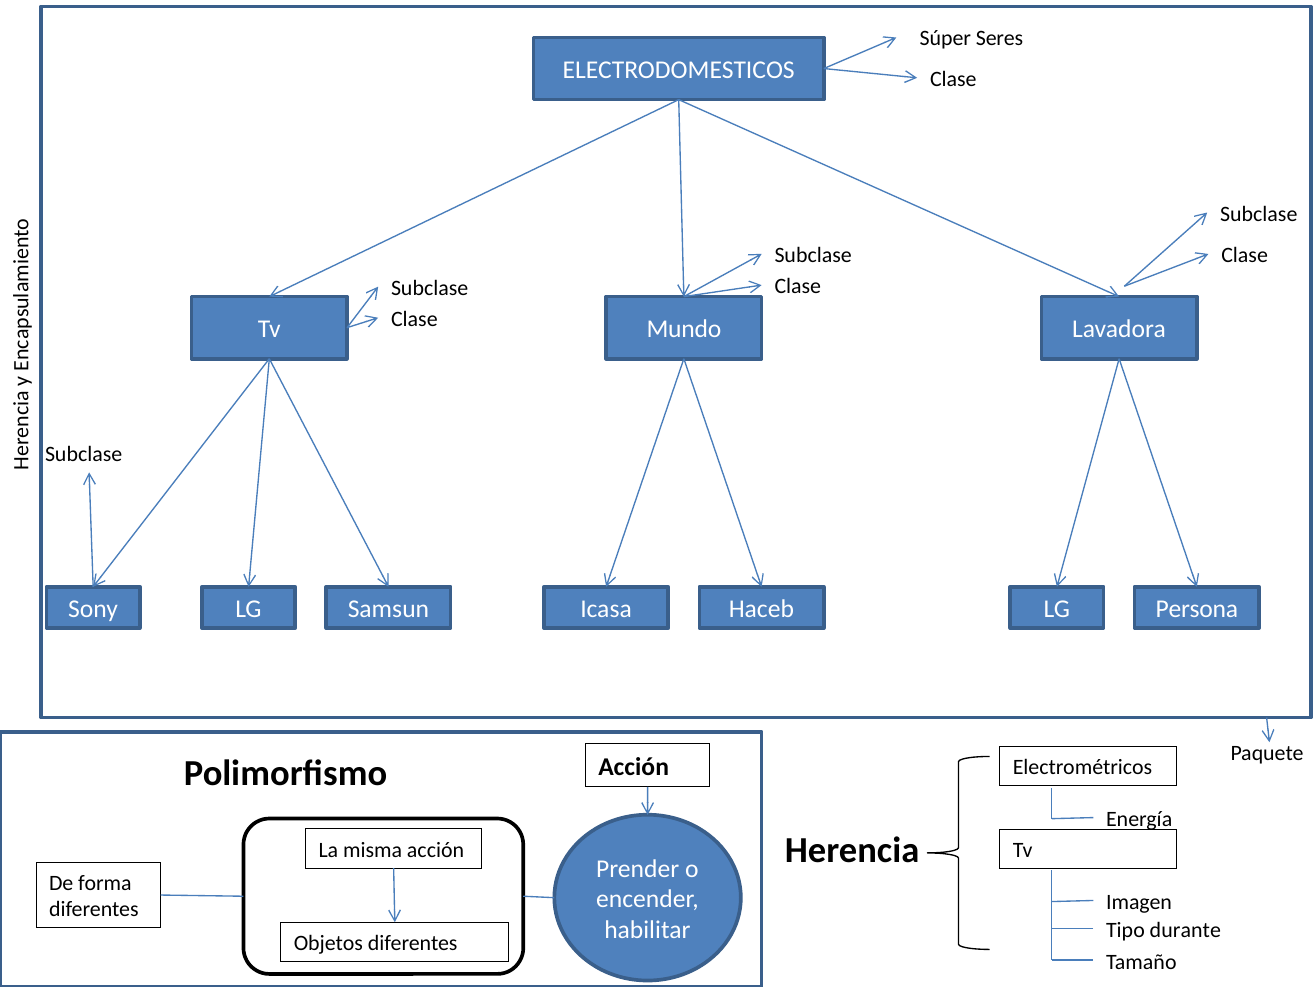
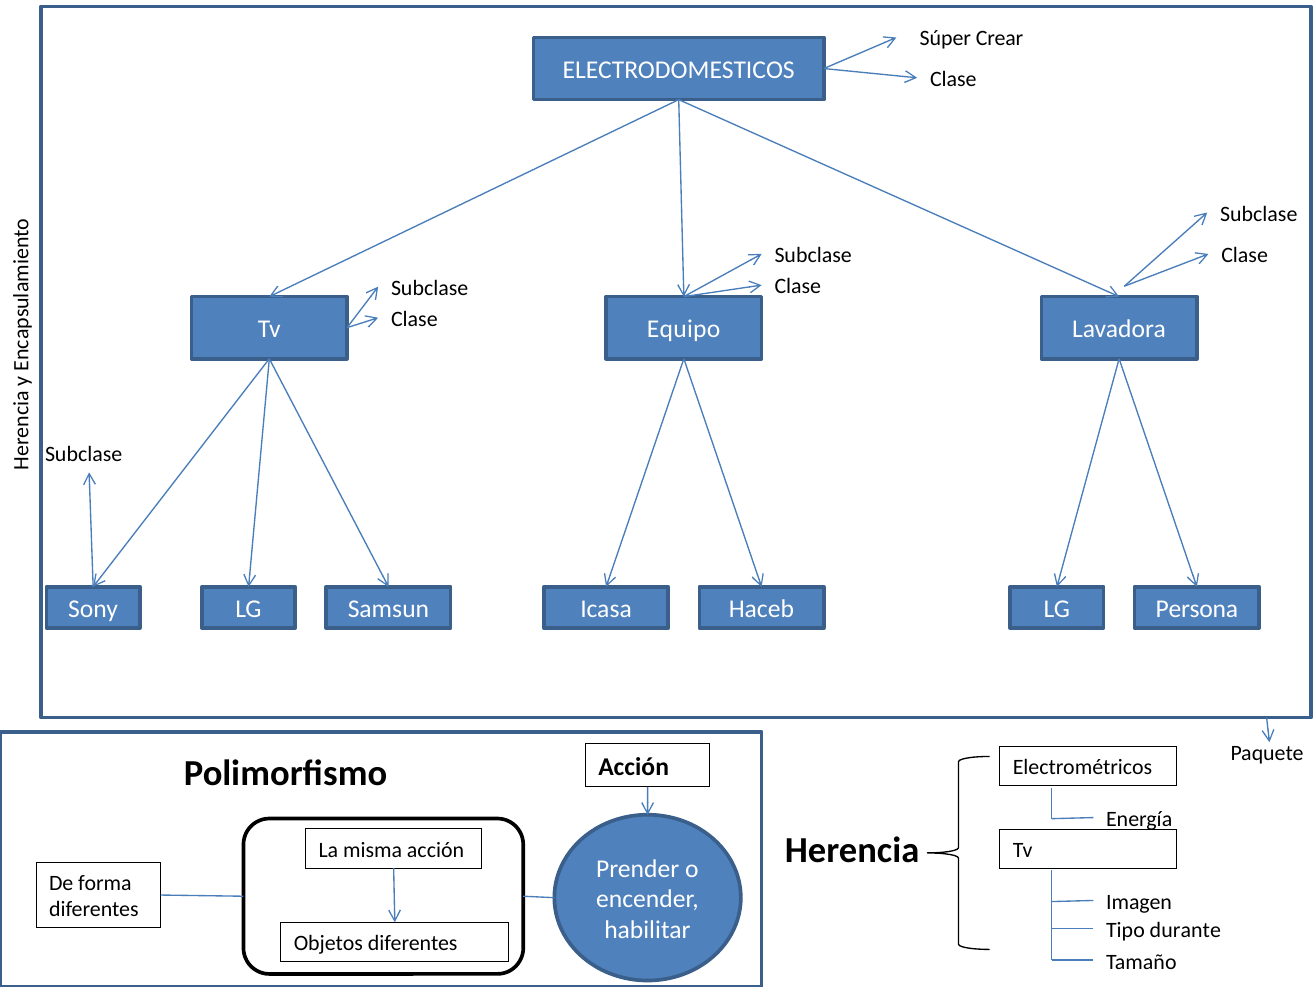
Seres: Seres -> Crear
Mundo: Mundo -> Equipo
